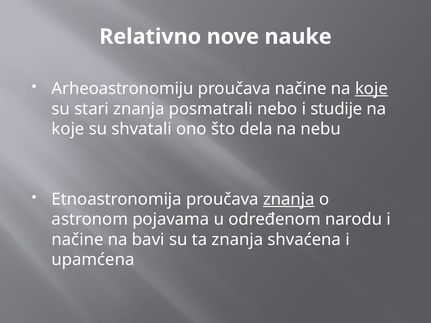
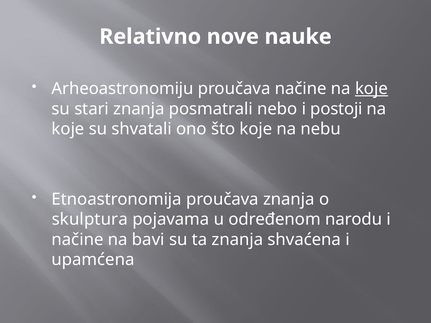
studije: studije -> postoji
što dela: dela -> koje
znanja at (289, 199) underline: present -> none
astronom: astronom -> skulptura
